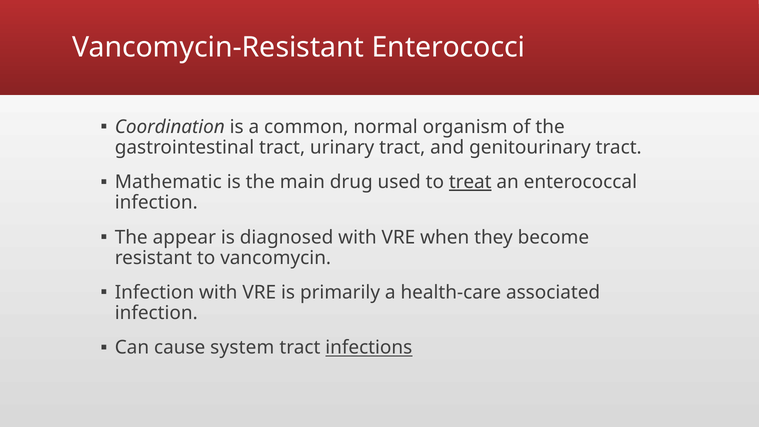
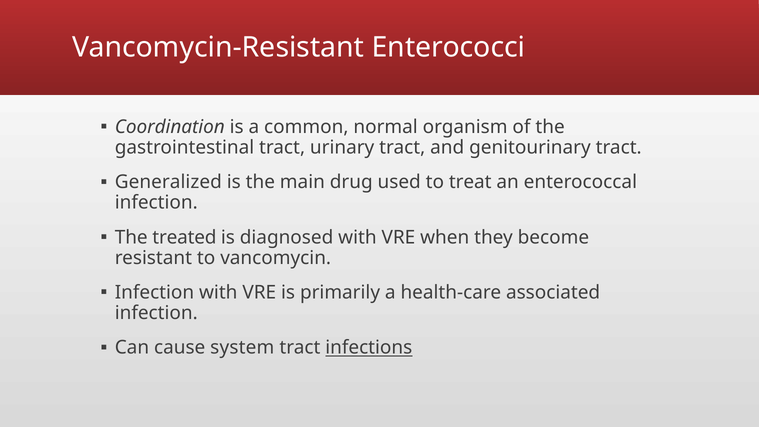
Mathematic: Mathematic -> Generalized
treat underline: present -> none
appear: appear -> treated
